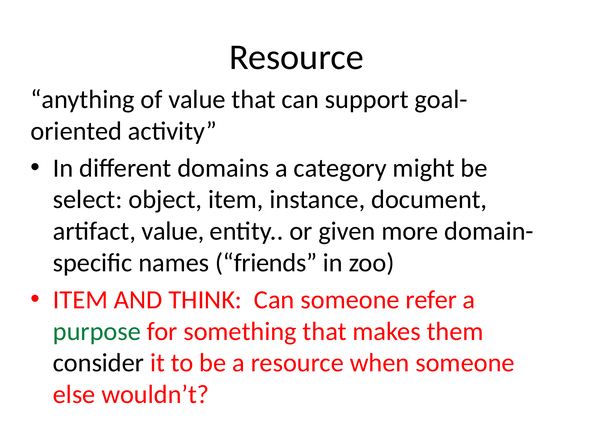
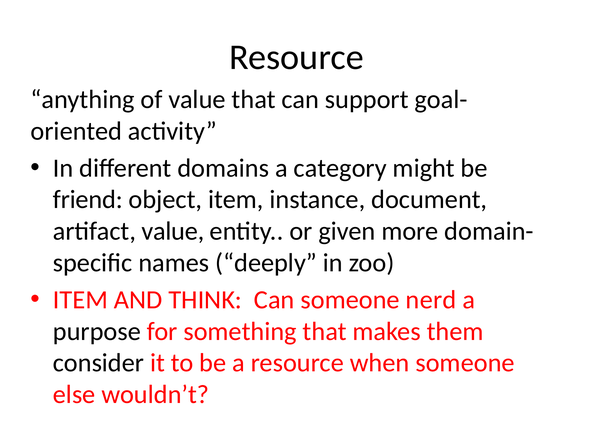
select: select -> friend
friends: friends -> deeply
refer: refer -> nerd
purpose colour: green -> black
